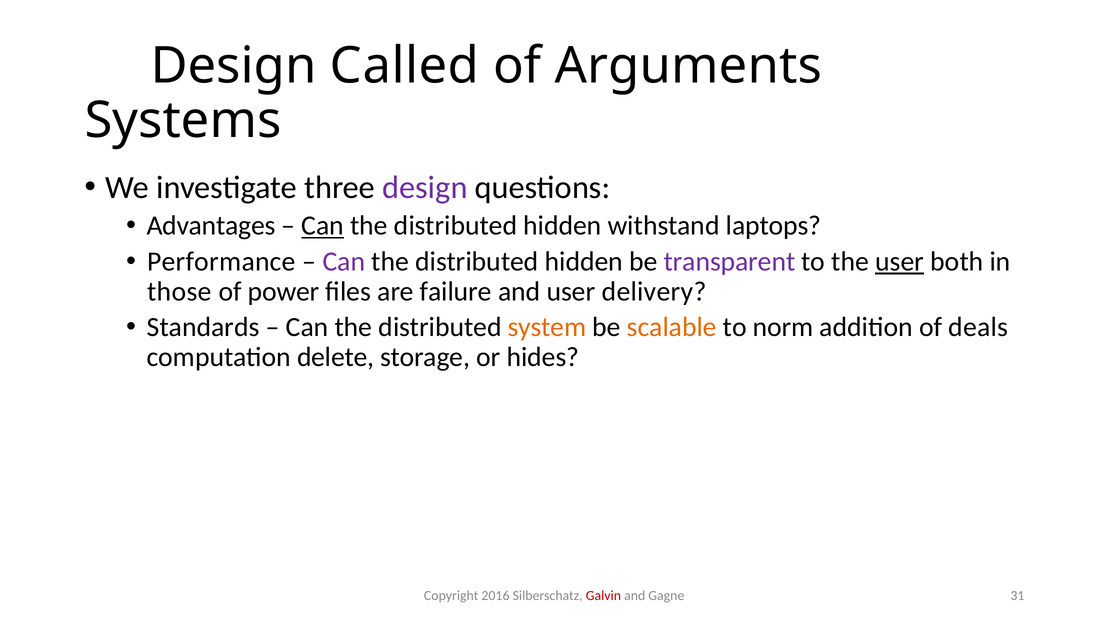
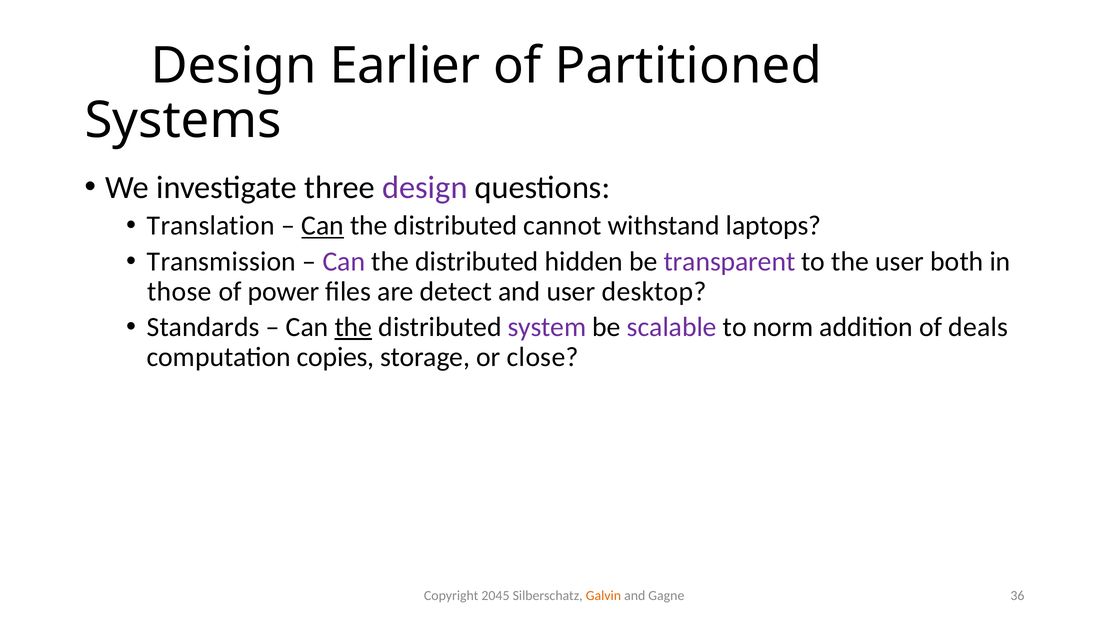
Called: Called -> Earlier
Arguments: Arguments -> Partitioned
Advantages: Advantages -> Translation
hidden at (562, 226): hidden -> cannot
Performance: Performance -> Transmission
user at (900, 261) underline: present -> none
failure: failure -> detect
delivery: delivery -> desktop
the at (353, 327) underline: none -> present
system colour: orange -> purple
scalable colour: orange -> purple
delete: delete -> copies
hides: hides -> close
2016: 2016 -> 2045
Galvin colour: red -> orange
31: 31 -> 36
